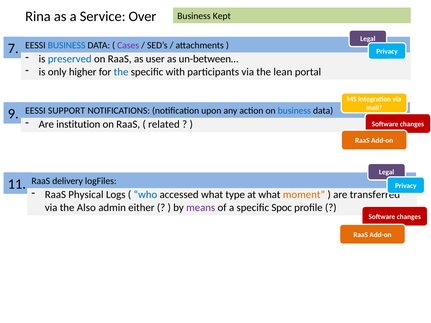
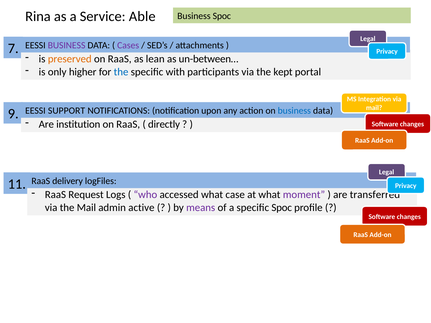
Over: Over -> Able
Business Kept: Kept -> Spoc
BUSINESS at (67, 45) colour: blue -> purple
preserved colour: blue -> orange
user: user -> lean
lean: lean -> kept
related: related -> directly
Physical: Physical -> Request
who colour: blue -> purple
type: type -> case
moment colour: orange -> purple
the Also: Also -> Mail
either: either -> active
